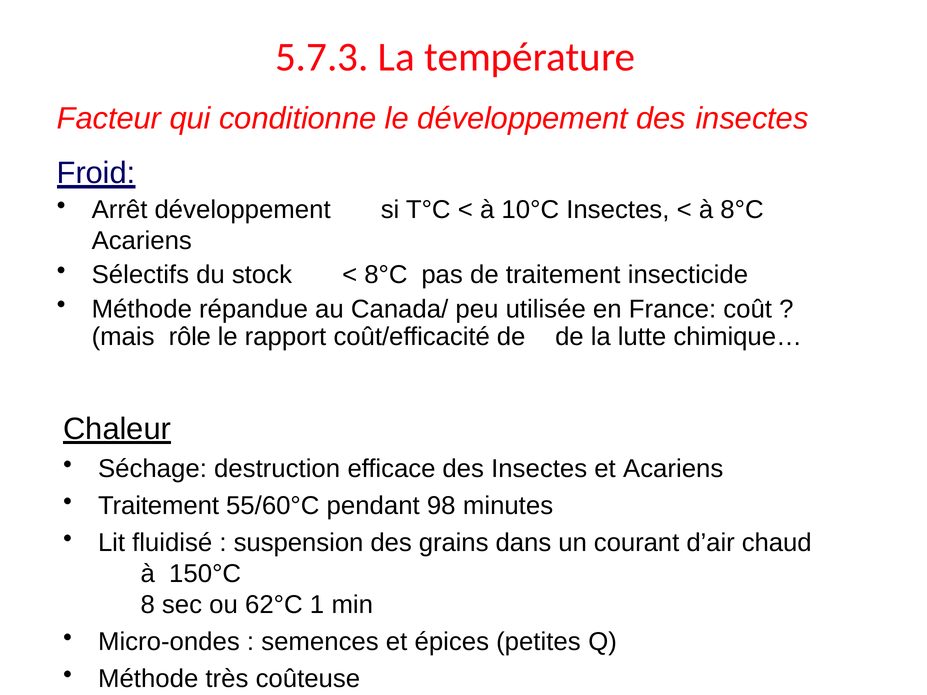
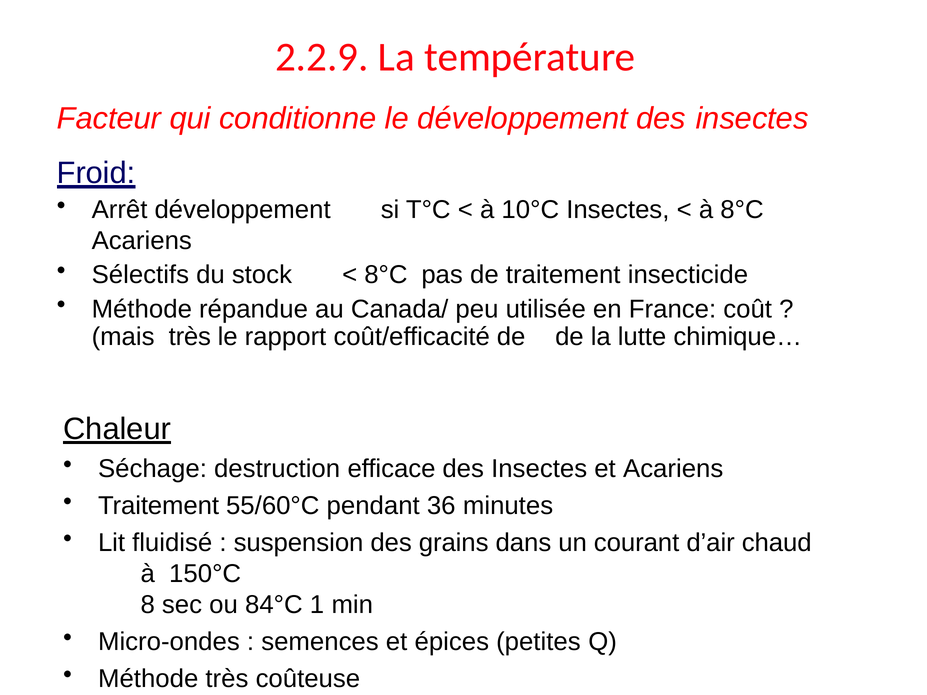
5.7.3: 5.7.3 -> 2.2.9
mais rôle: rôle -> très
98: 98 -> 36
62°C: 62°C -> 84°C
